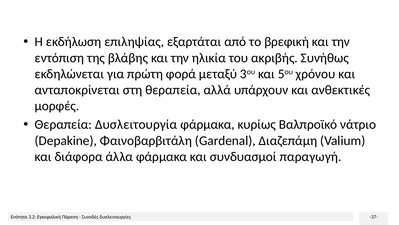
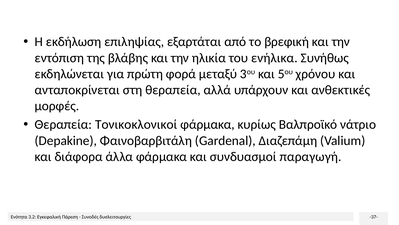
ακριβής: ακριβής -> ενήλικα
Δυσλειτουργία: Δυσλειτουργία -> Τονικοκλονικοί
